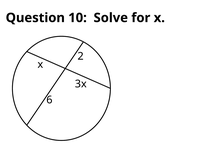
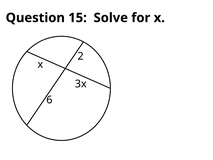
10: 10 -> 15
